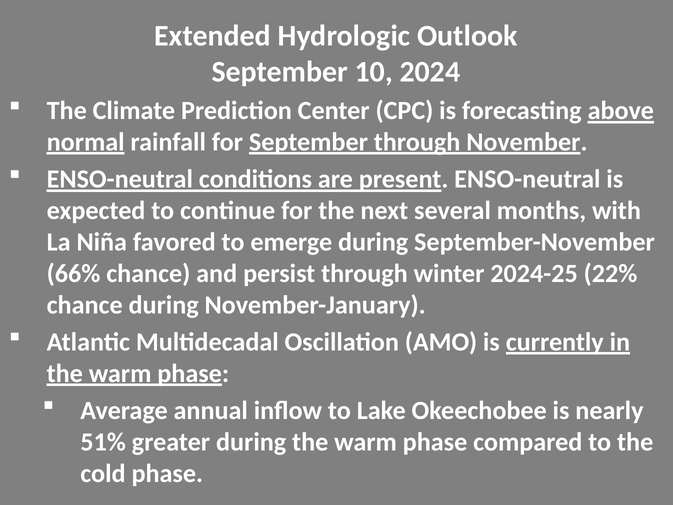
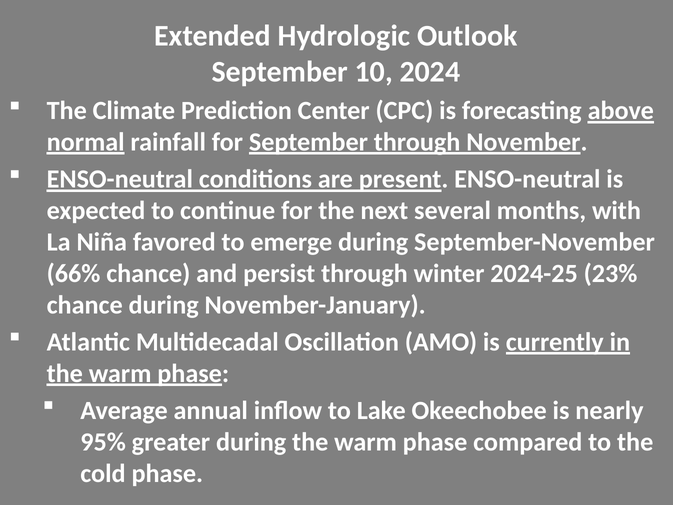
22%: 22% -> 23%
51%: 51% -> 95%
